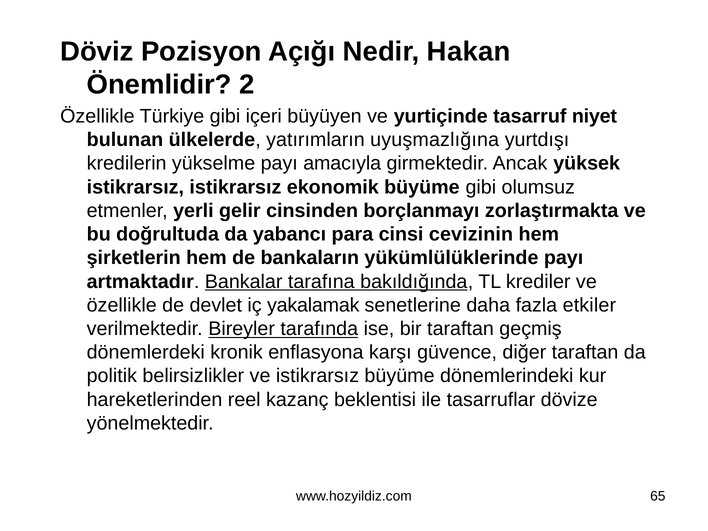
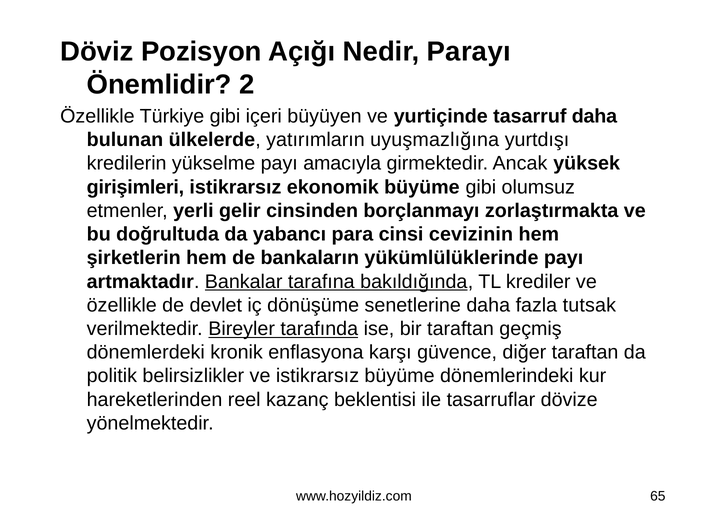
Hakan: Hakan -> Parayı
tasarruf niyet: niyet -> daha
istikrarsız at (135, 187): istikrarsız -> girişimleri
yakalamak: yakalamak -> dönüşüme
etkiler: etkiler -> tutsak
